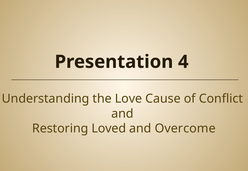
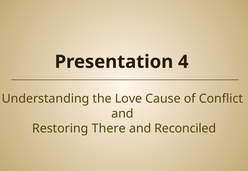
Loved: Loved -> There
Overcome: Overcome -> Reconciled
